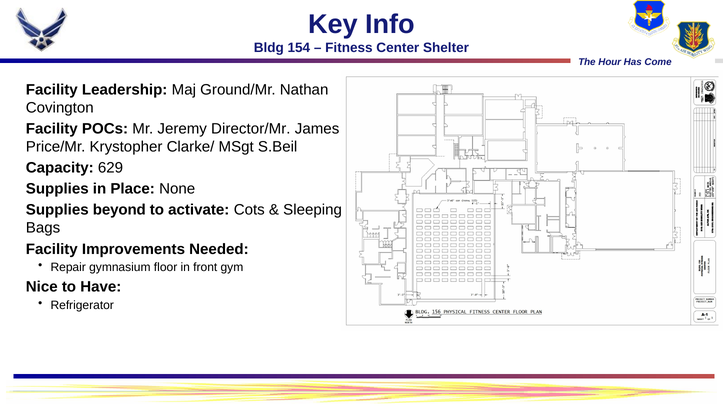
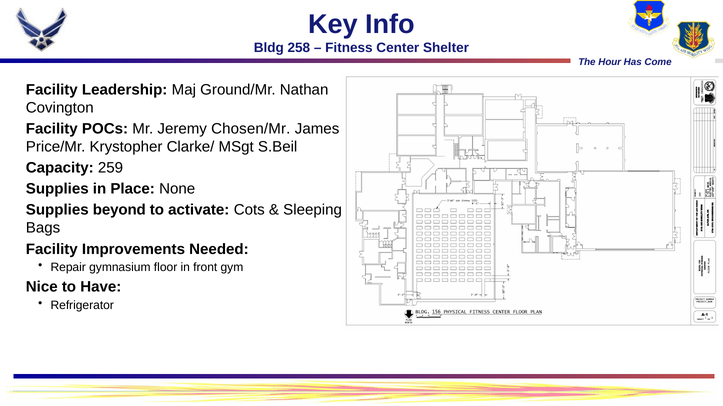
154: 154 -> 258
Director/Mr: Director/Mr -> Chosen/Mr
629: 629 -> 259
